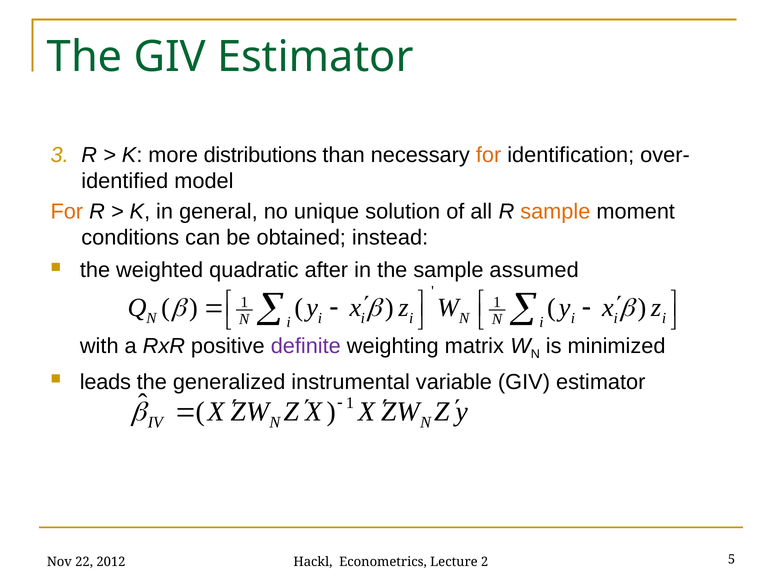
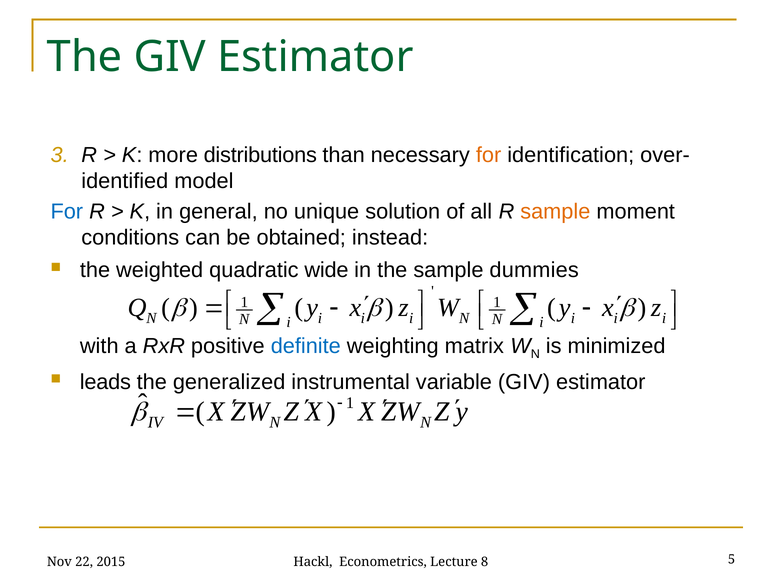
For at (67, 212) colour: orange -> blue
after: after -> wide
assumed: assumed -> dummies
definite colour: purple -> blue
2012: 2012 -> 2015
2: 2 -> 8
